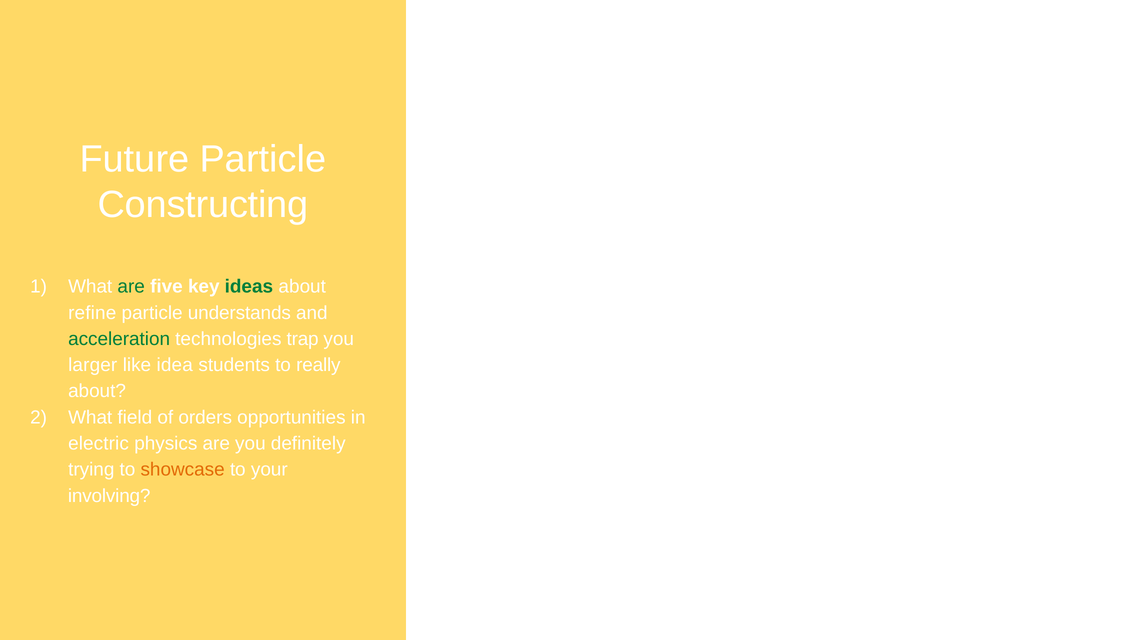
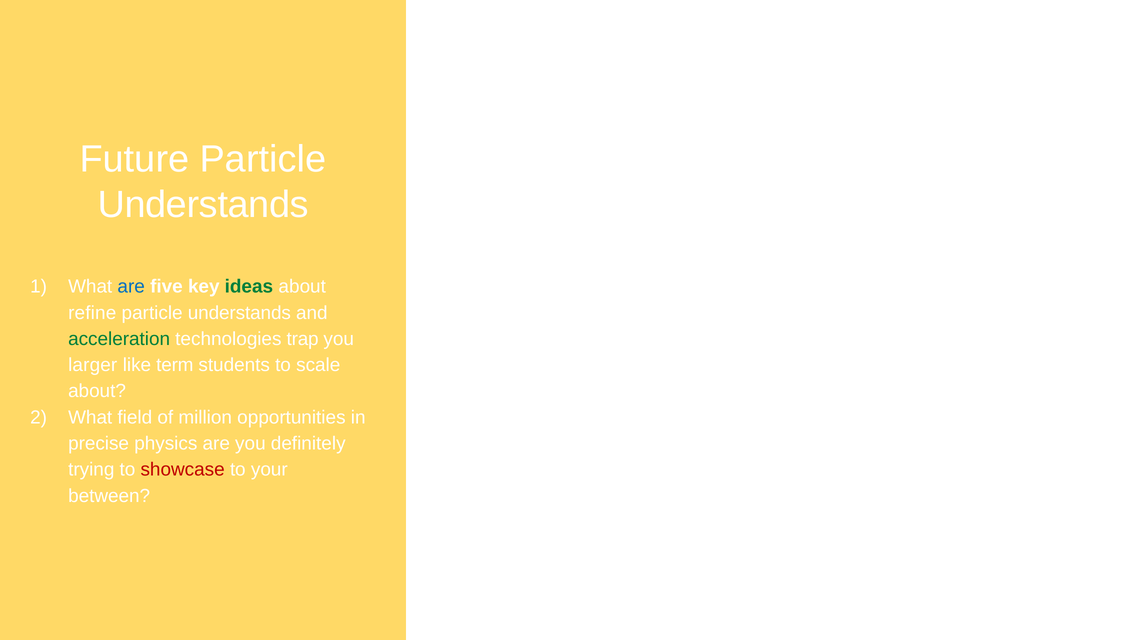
Constructing at (203, 205): Constructing -> Understands
are at (131, 286) colour: green -> blue
idea: idea -> term
really: really -> scale
orders: orders -> million
electric: electric -> precise
showcase colour: orange -> red
involving: involving -> between
